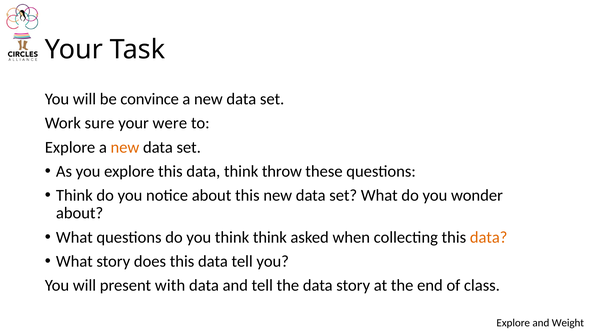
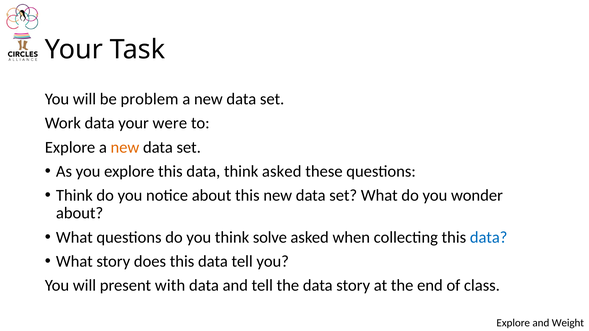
convince: convince -> problem
Work sure: sure -> data
think throw: throw -> asked
think think: think -> solve
data at (489, 237) colour: orange -> blue
